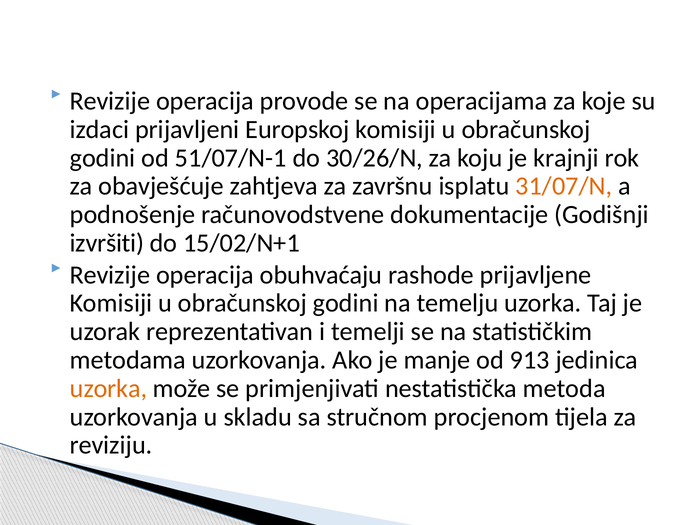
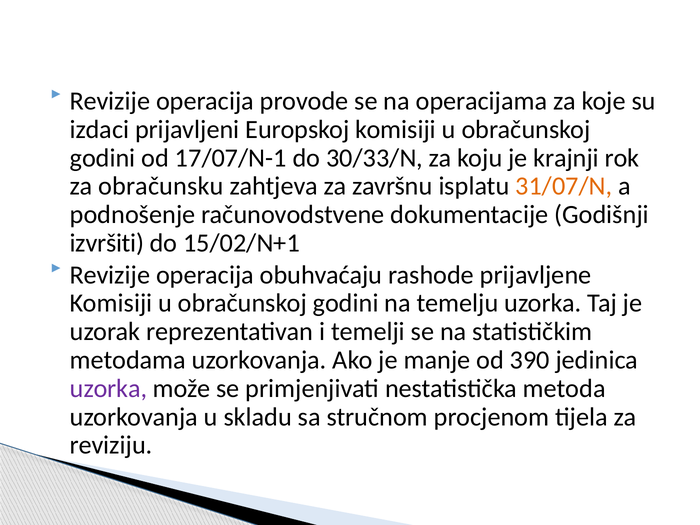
51/07/N-1: 51/07/N-1 -> 17/07/N-1
30/26/N: 30/26/N -> 30/33/N
obavješćuje: obavješćuje -> obračunsku
913: 913 -> 390
uzorka at (109, 388) colour: orange -> purple
